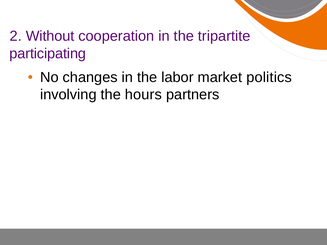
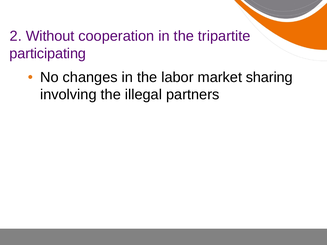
politics: politics -> sharing
hours: hours -> illegal
